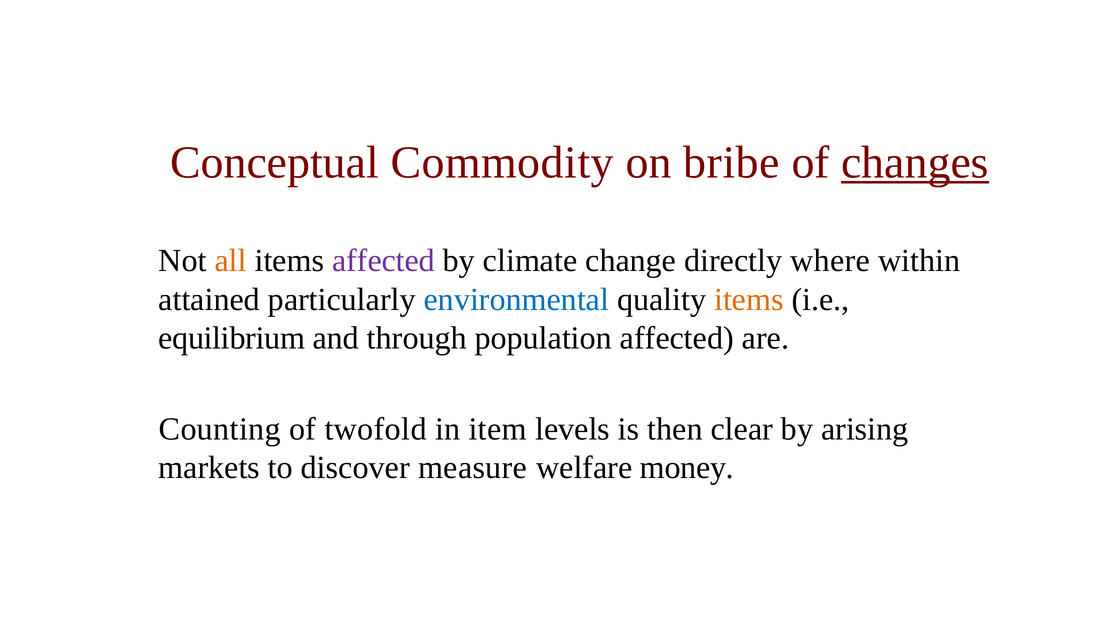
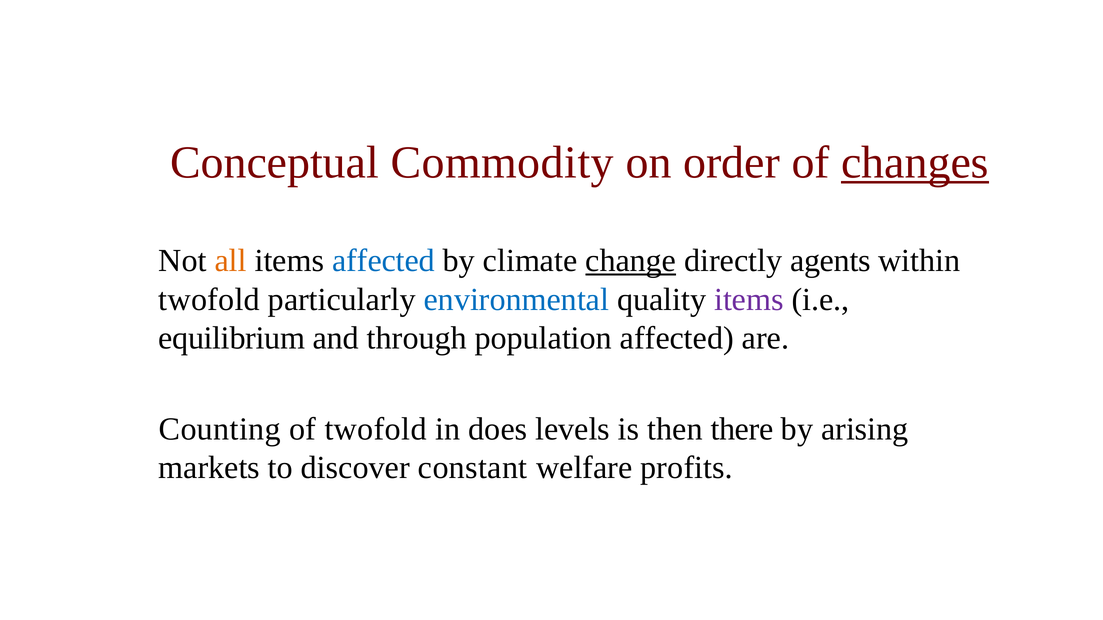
bribe: bribe -> order
affected at (384, 261) colour: purple -> blue
change underline: none -> present
where: where -> agents
attained at (209, 300): attained -> twofold
items at (749, 300) colour: orange -> purple
item: item -> does
clear: clear -> there
measure: measure -> constant
money: money -> profits
